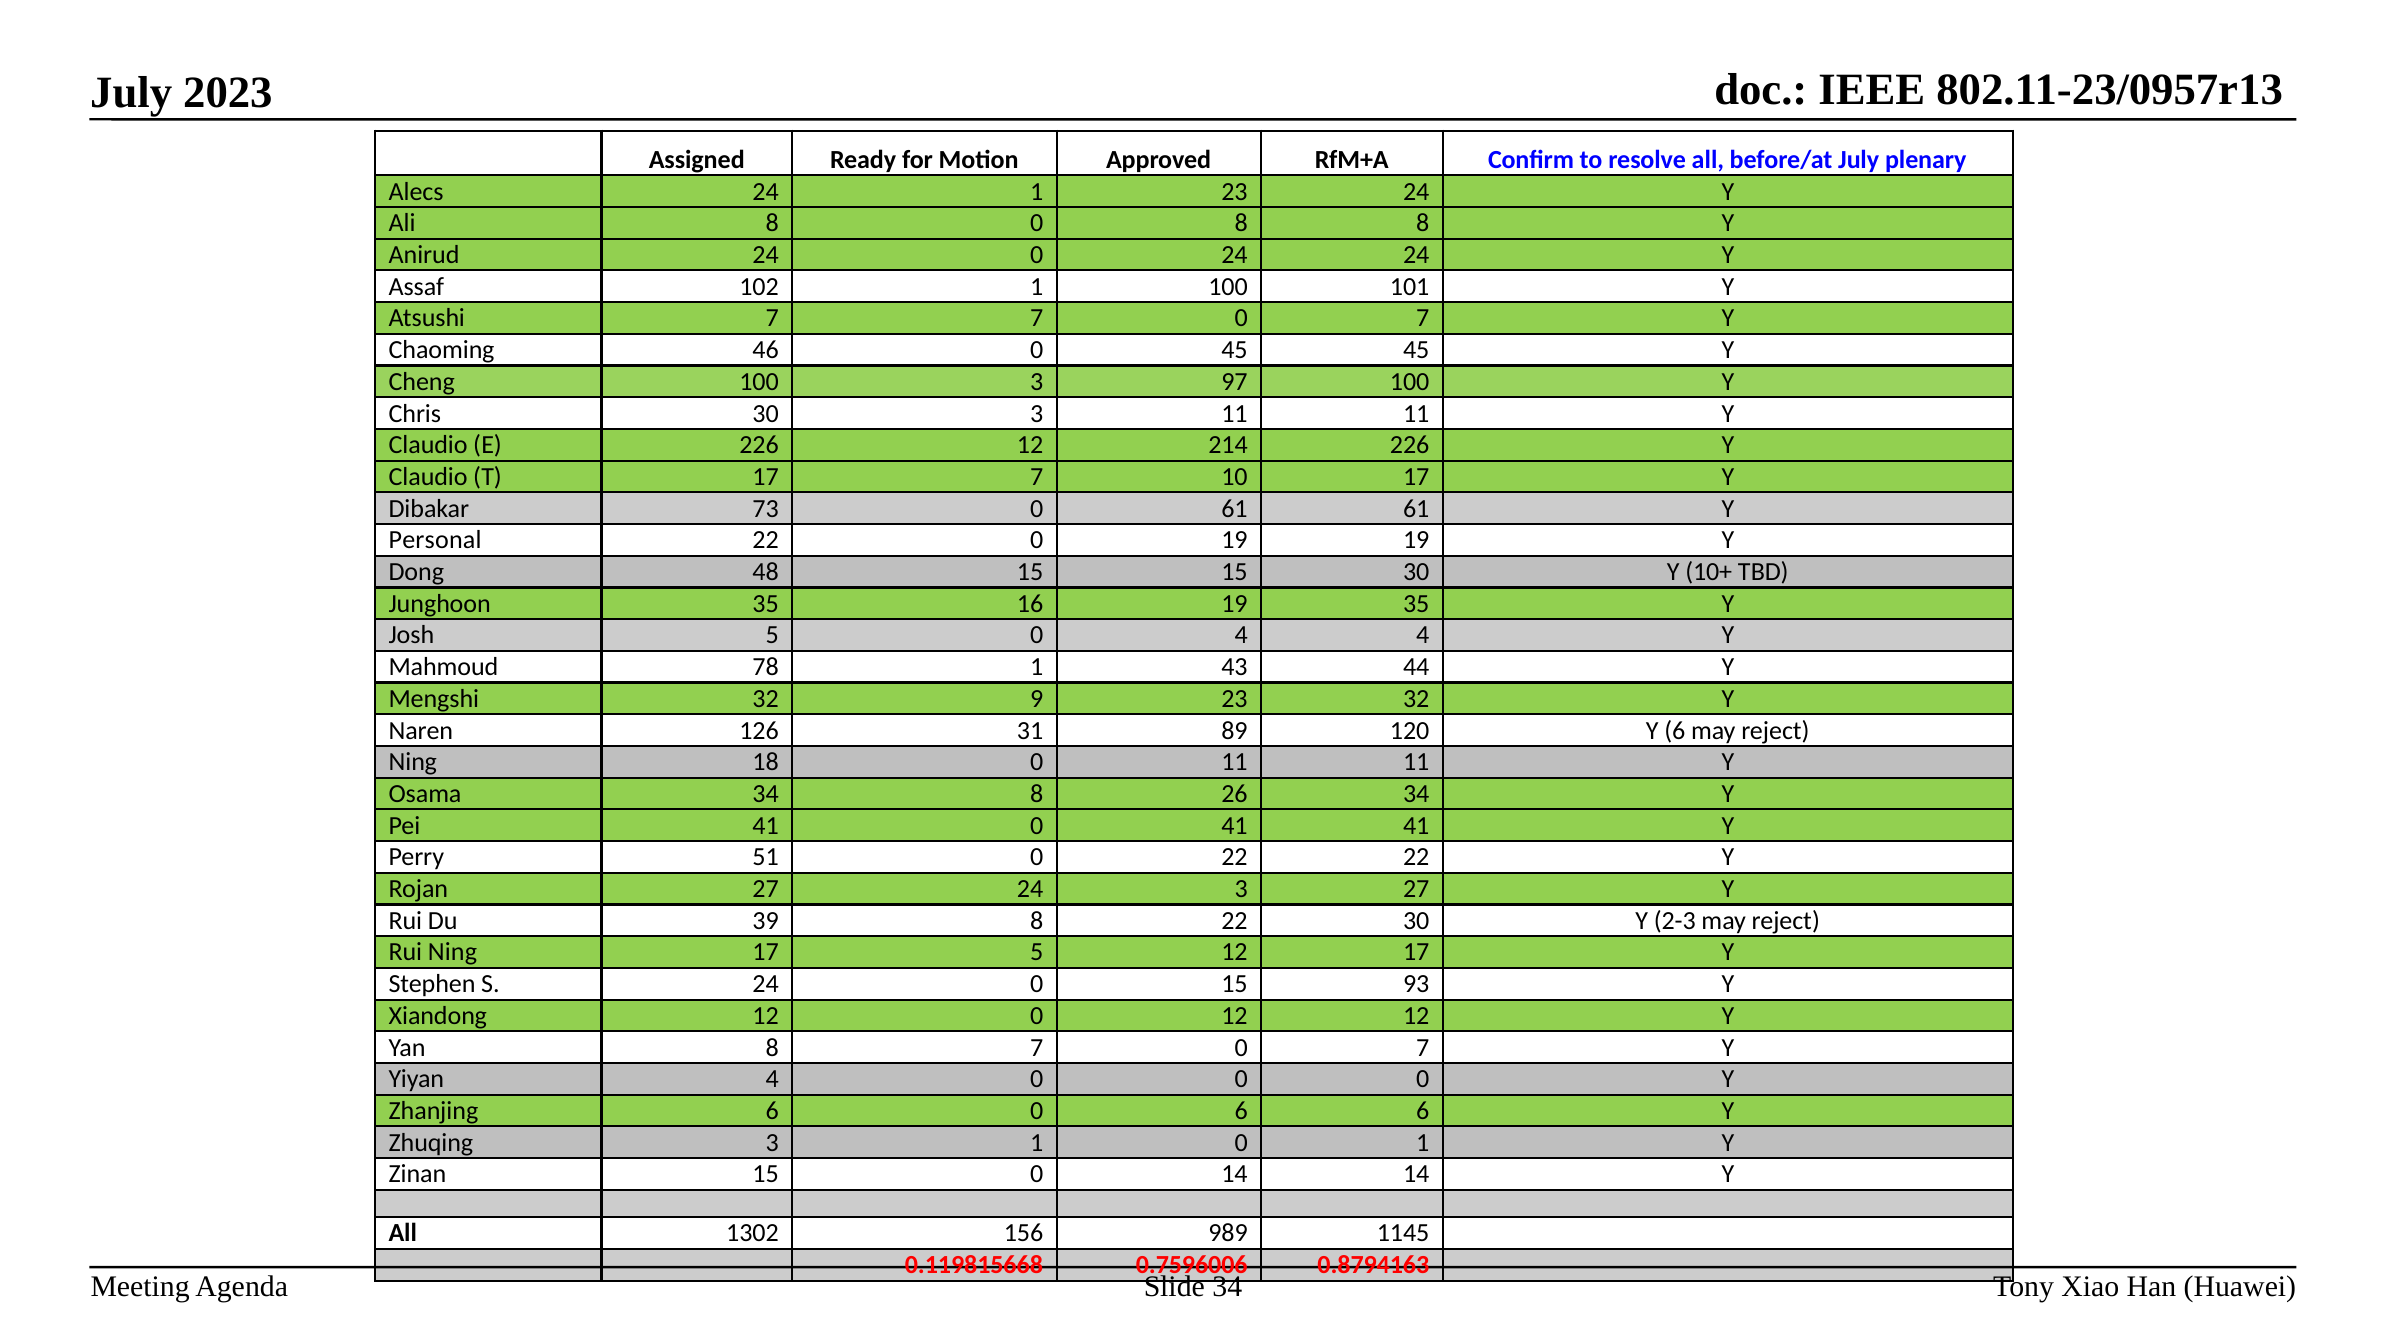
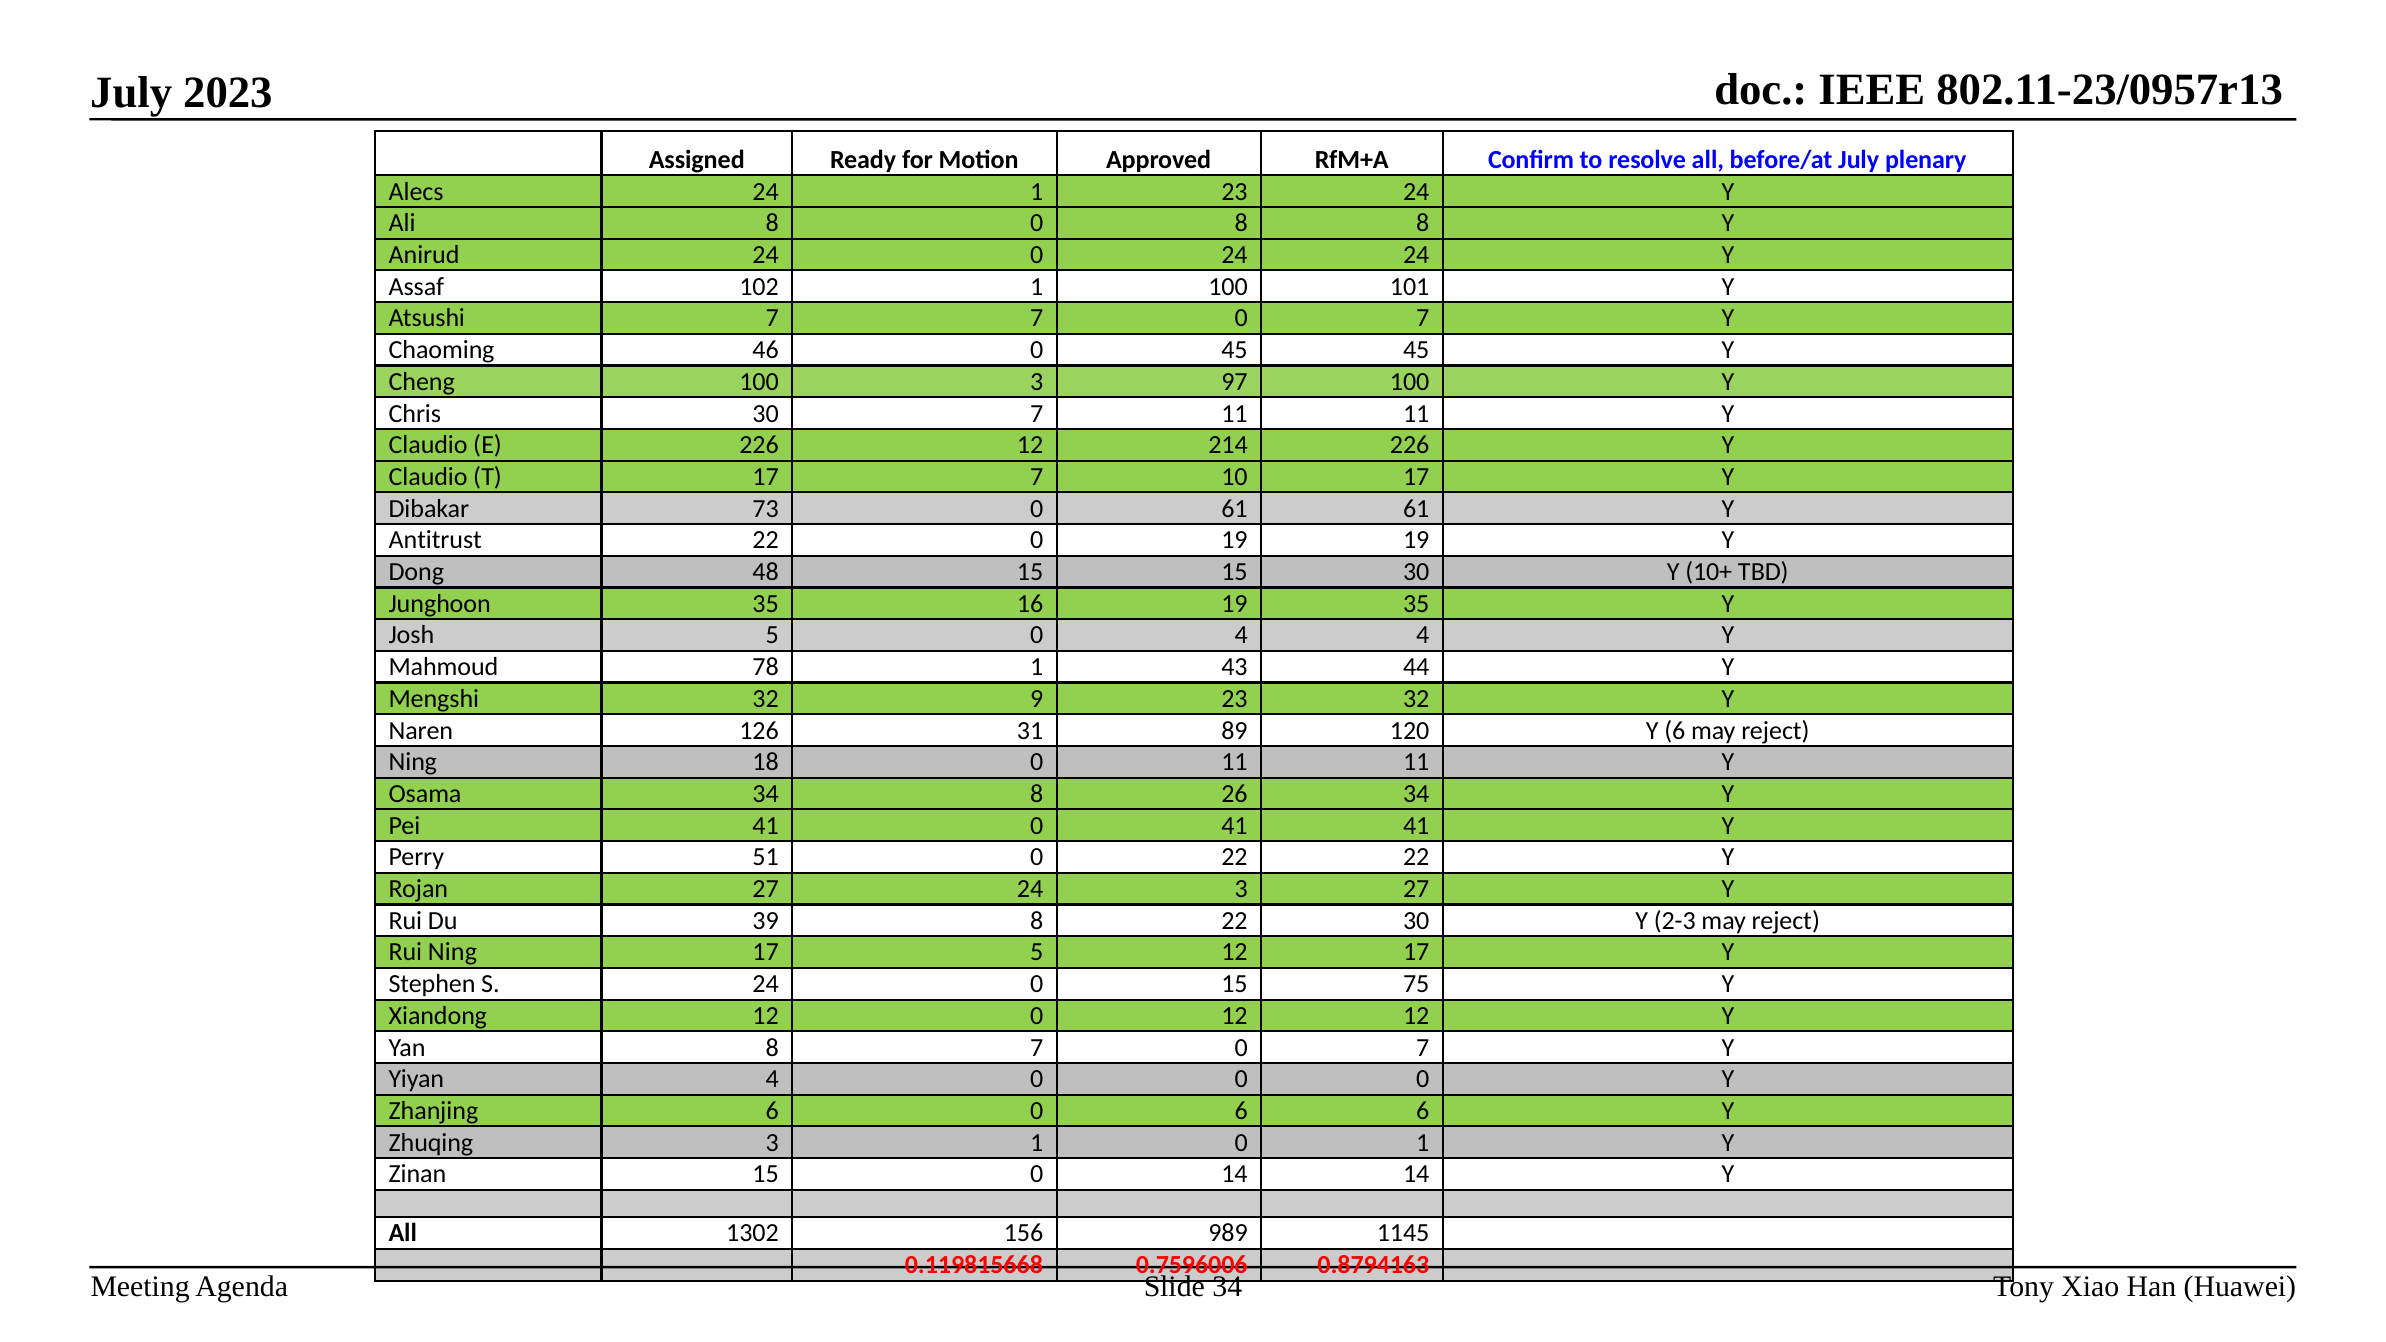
30 3: 3 -> 7
Personal: Personal -> Antitrust
93: 93 -> 75
